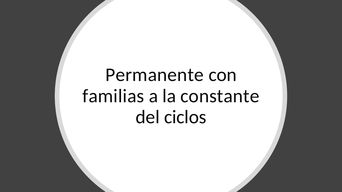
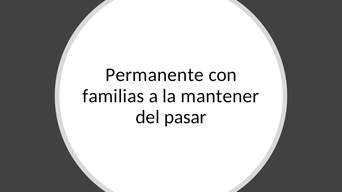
constante: constante -> mantener
ciclos: ciclos -> pasar
